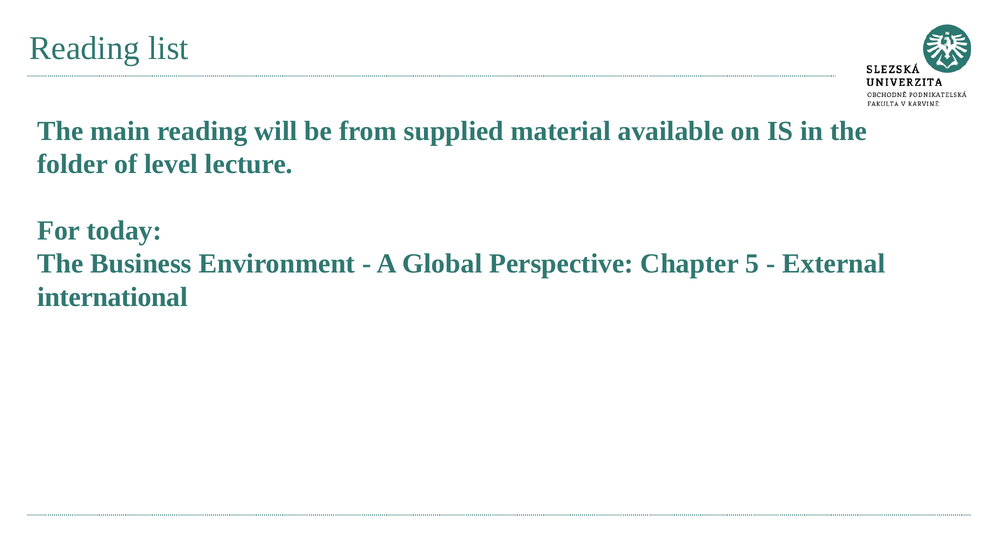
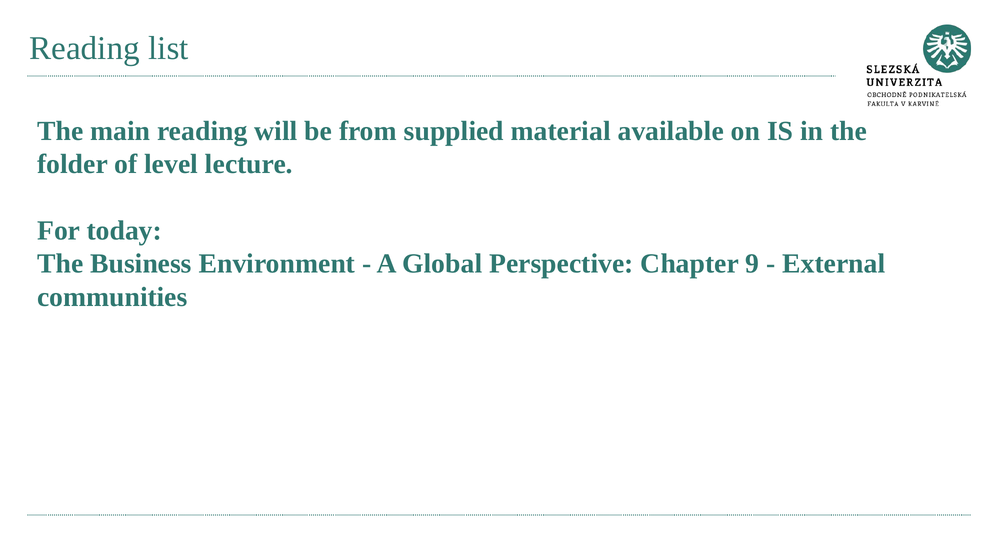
5: 5 -> 9
international: international -> communities
